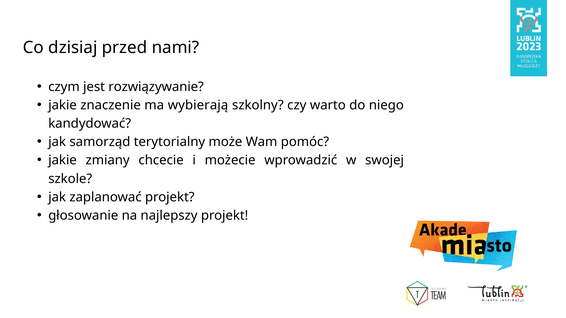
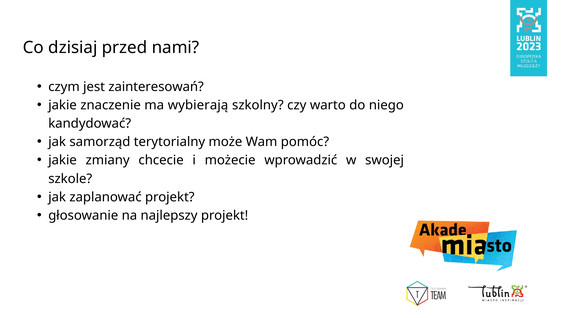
rozwiązywanie: rozwiązywanie -> zainteresowań
